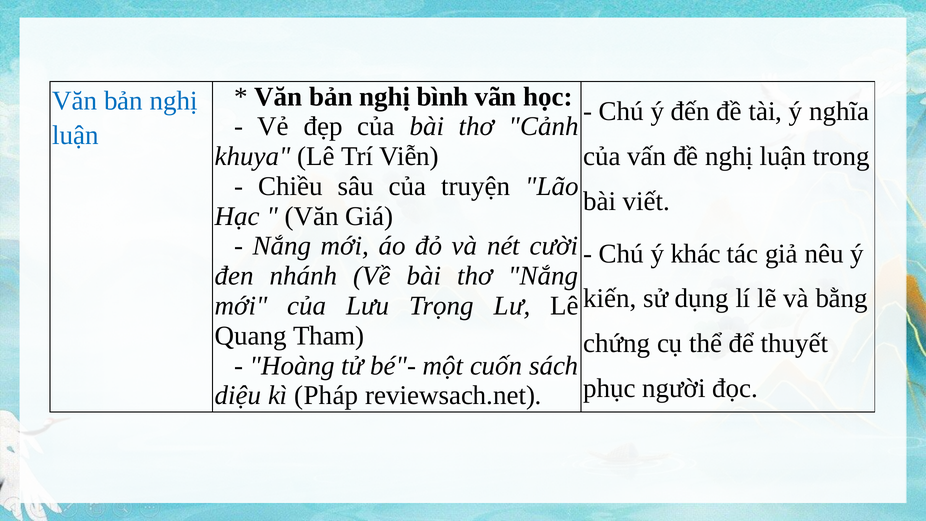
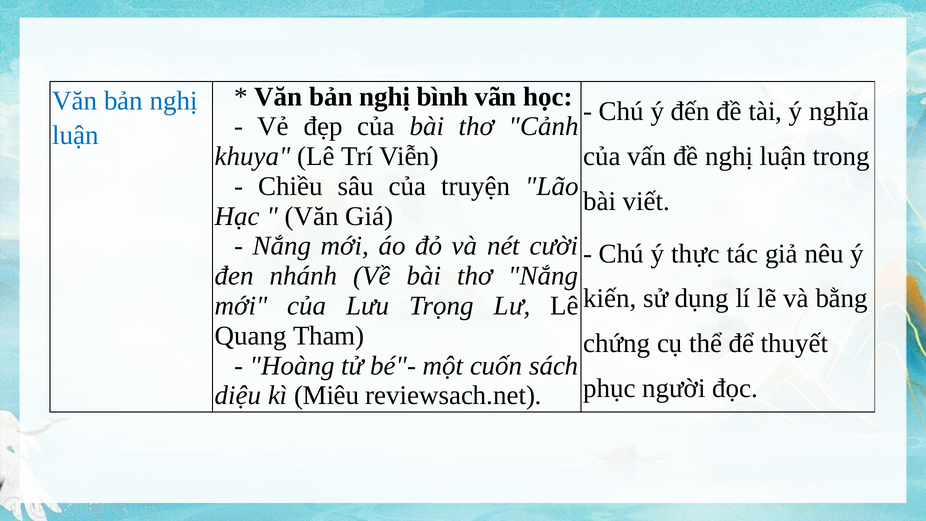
khác: khác -> thực
Pháp: Pháp -> Miêu
